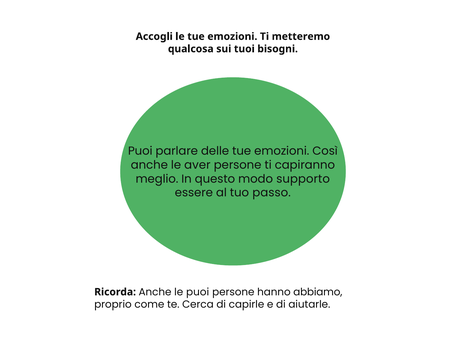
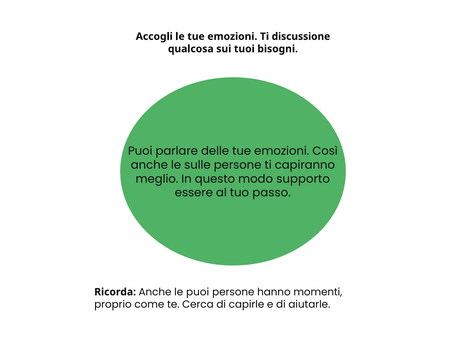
metteremo: metteremo -> discussione
aver: aver -> sulle
abbiamo: abbiamo -> momenti
